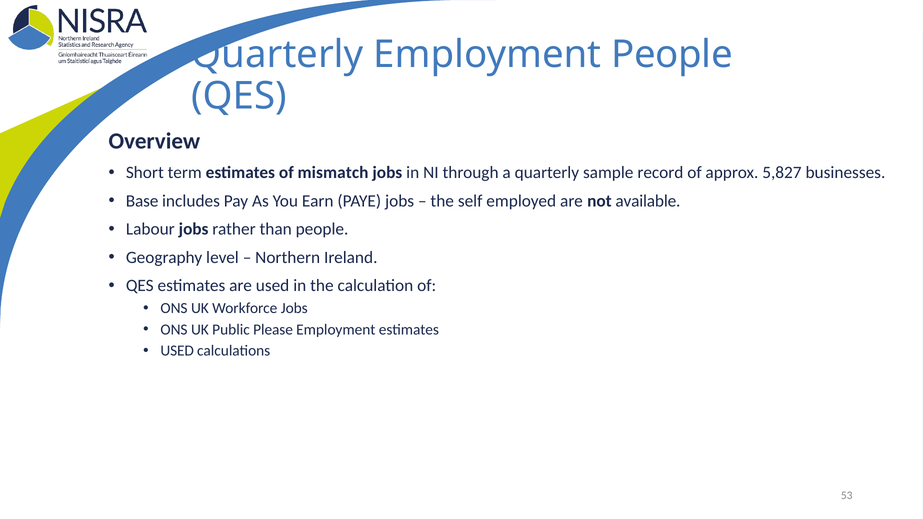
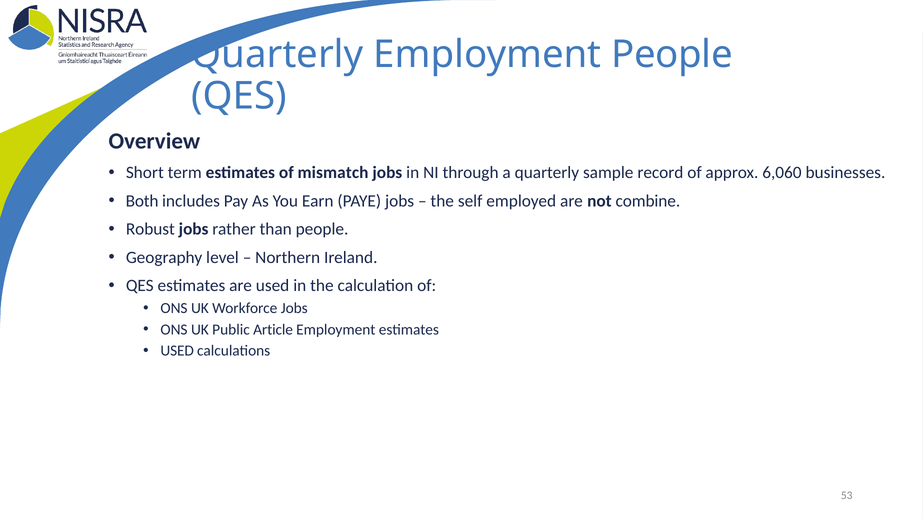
5,827: 5,827 -> 6,060
Base: Base -> Both
available: available -> combine
Labour: Labour -> Robust
Please: Please -> Article
